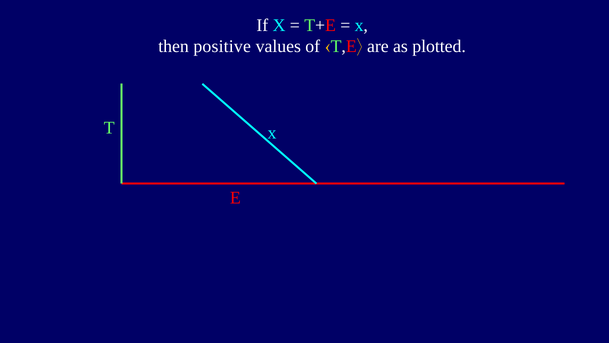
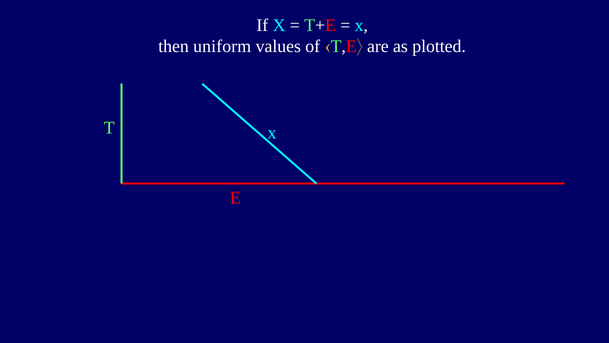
positive: positive -> uniform
